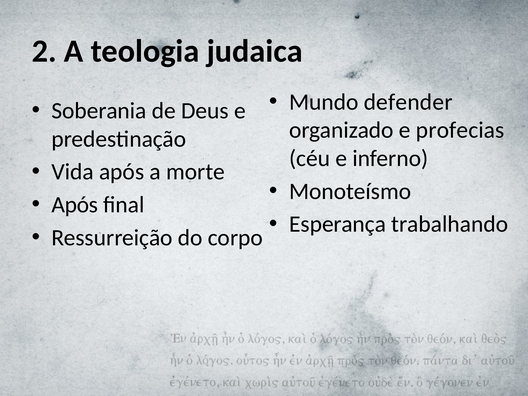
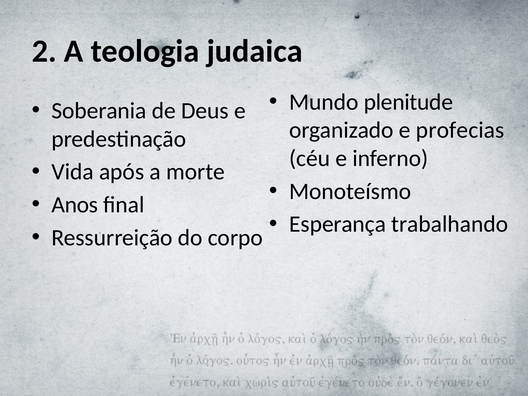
defender: defender -> plenitude
Após at (75, 205): Após -> Anos
